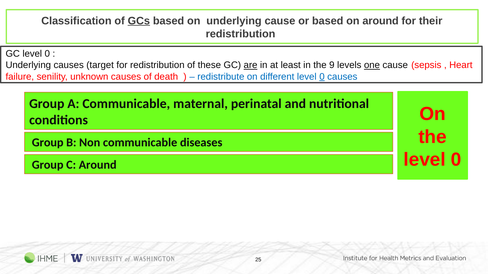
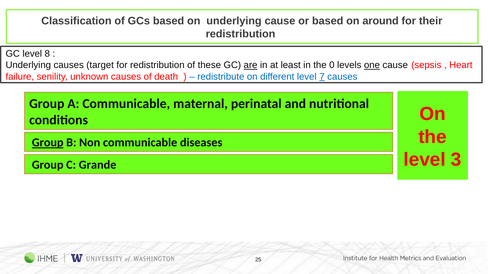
GCs underline: present -> none
GC level 0: 0 -> 8
9: 9 -> 0
different level 0: 0 -> 7
Group at (48, 143) underline: none -> present
0 at (456, 160): 0 -> 3
C Around: Around -> Grande
